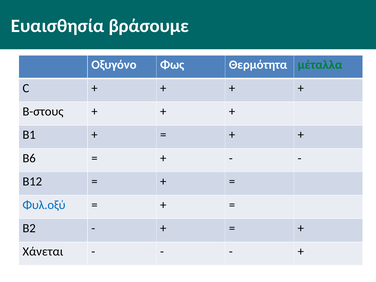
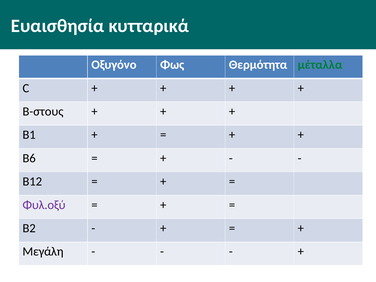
βράσουμε: βράσουμε -> κυτταρικά
Φυλ.οξύ colour: blue -> purple
Χάνεται: Χάνεται -> Μεγάλη
